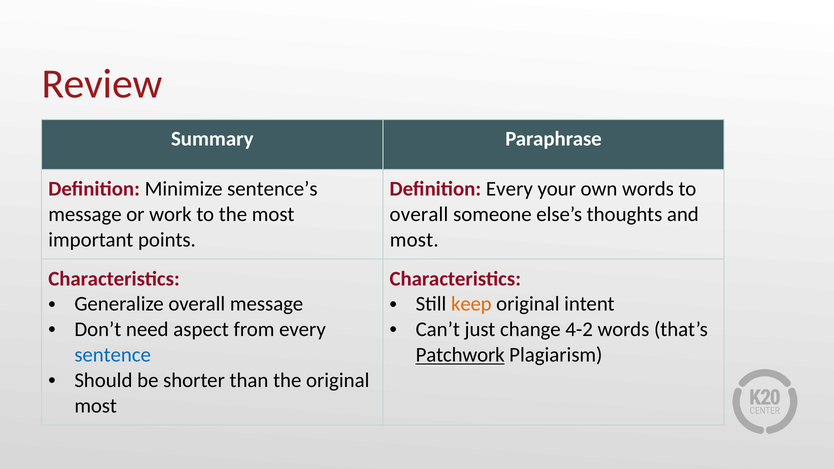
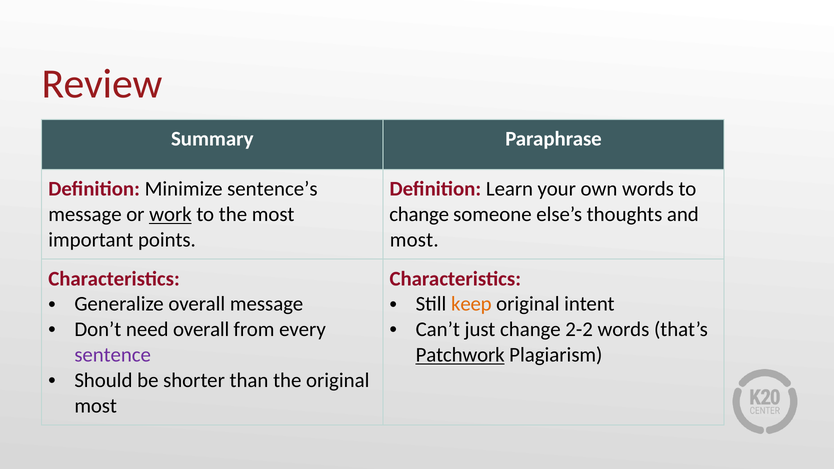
Definition Every: Every -> Learn
work underline: none -> present
overall at (419, 215): overall -> change
need aspect: aspect -> overall
4-2: 4-2 -> 2-2
sentence colour: blue -> purple
